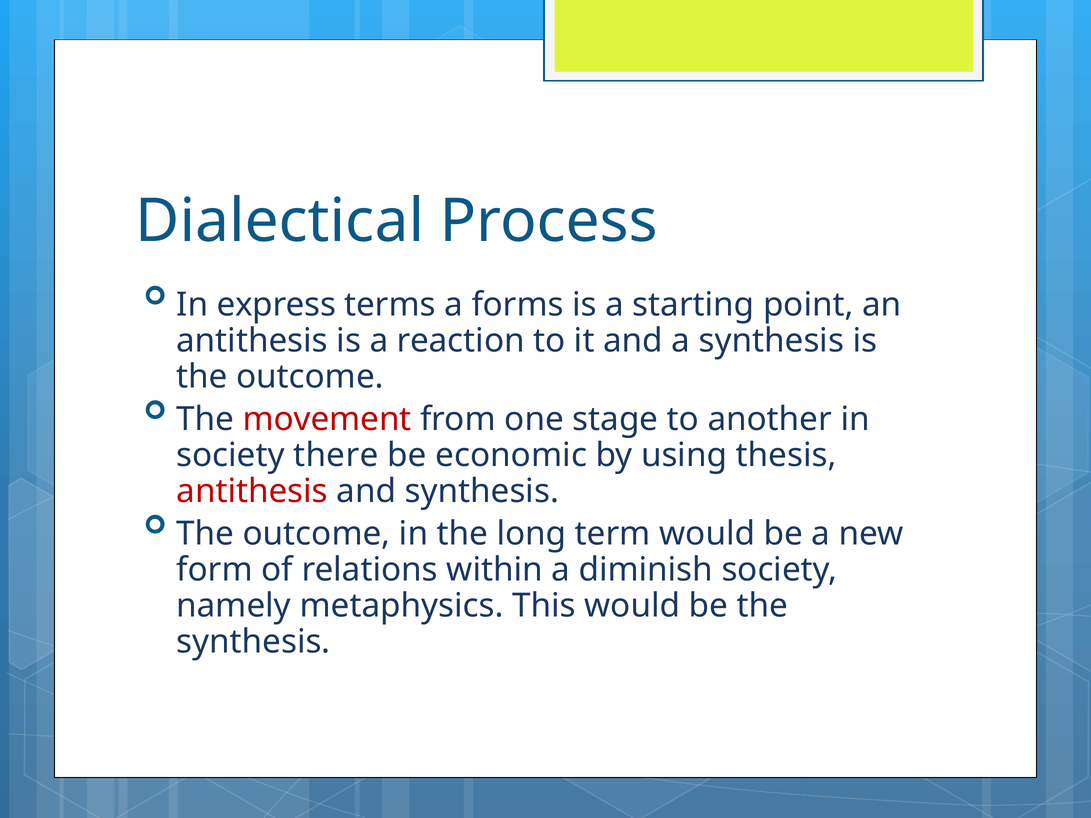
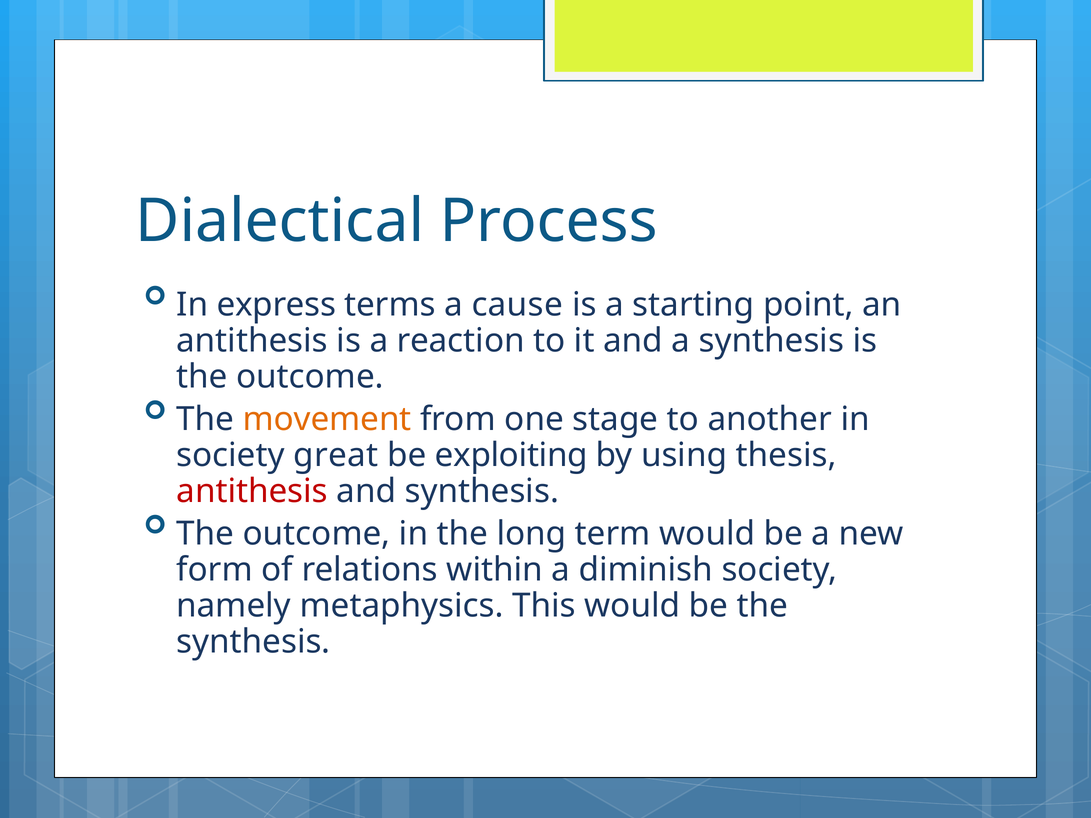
forms: forms -> cause
movement colour: red -> orange
there: there -> great
economic: economic -> exploiting
